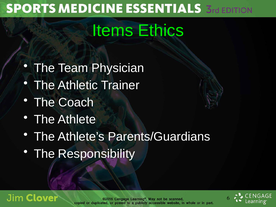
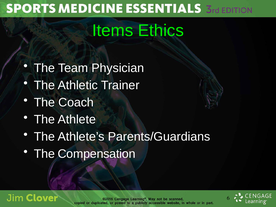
Responsibility: Responsibility -> Compensation
